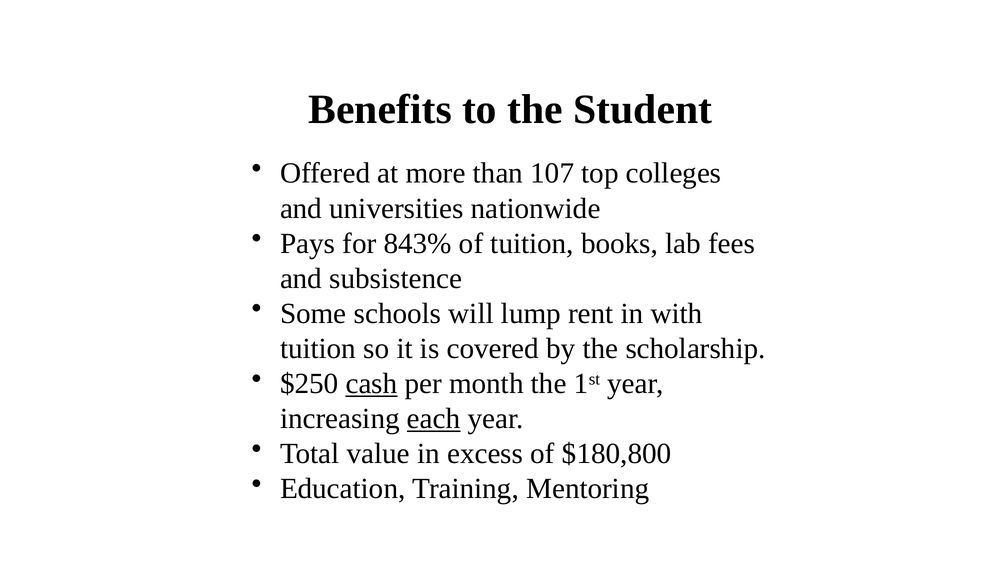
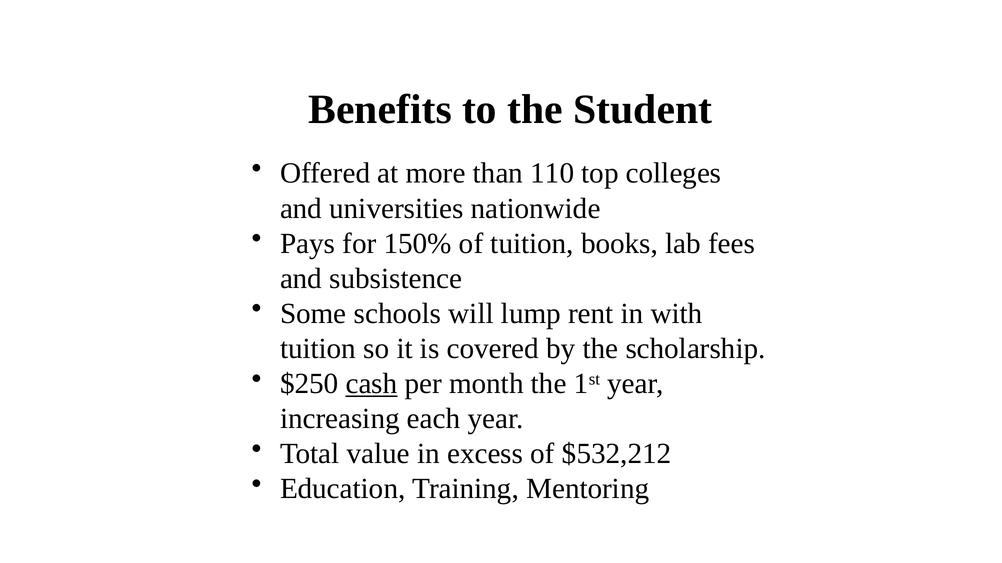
107: 107 -> 110
843%: 843% -> 150%
each underline: present -> none
$180,800: $180,800 -> $532,212
